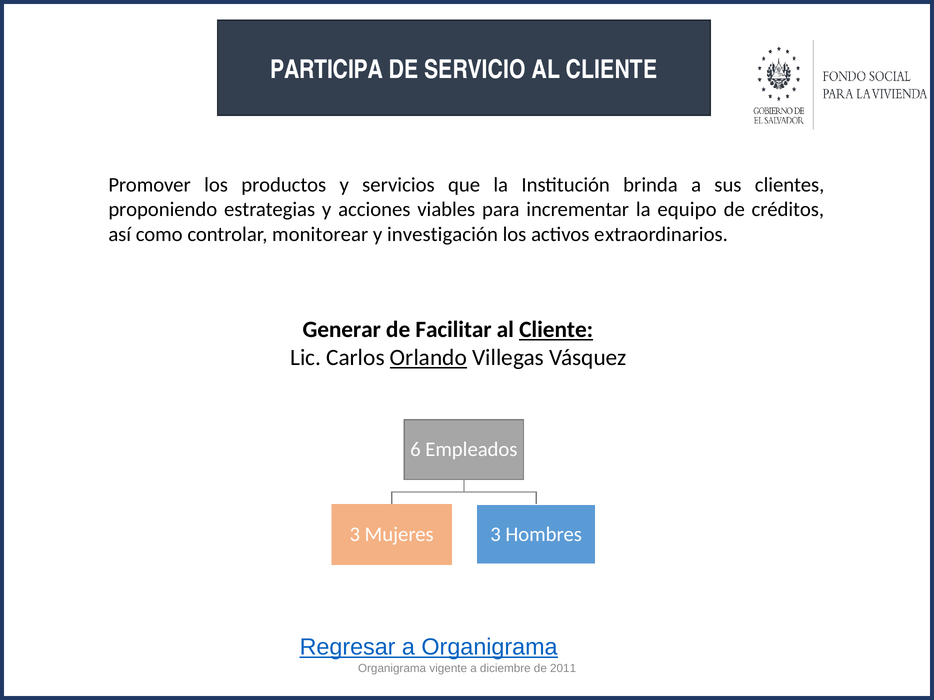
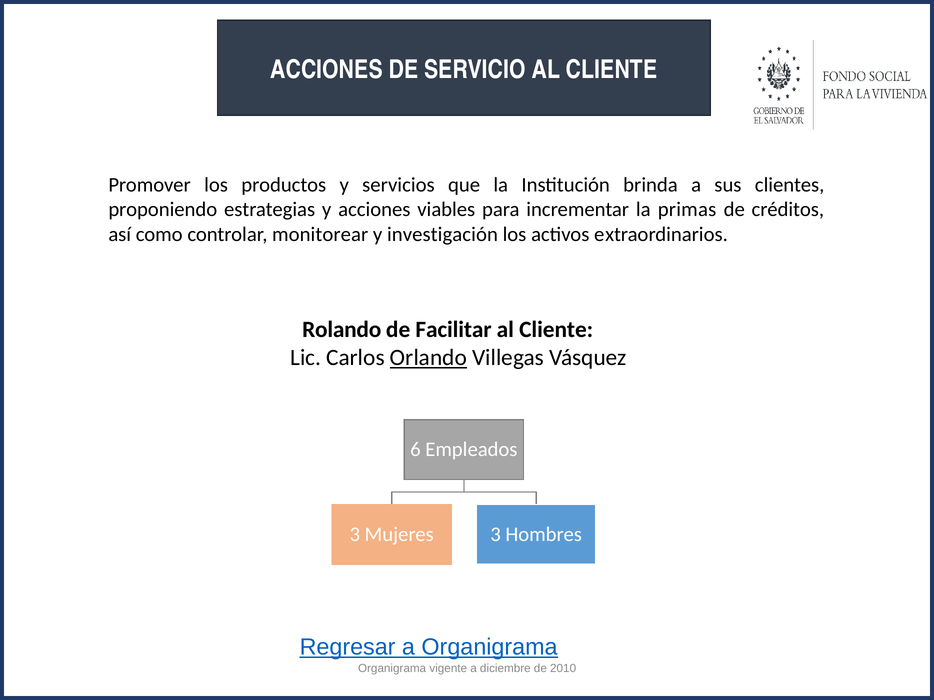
PARTICIPA at (327, 70): PARTICIPA -> ACCIONES
equipo: equipo -> primas
Generar: Generar -> Rolando
Cliente at (556, 330) underline: present -> none
2011: 2011 -> 2010
